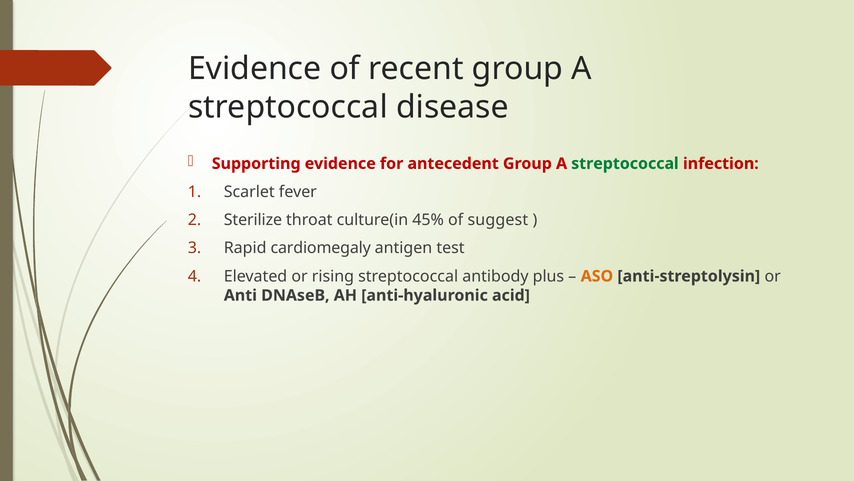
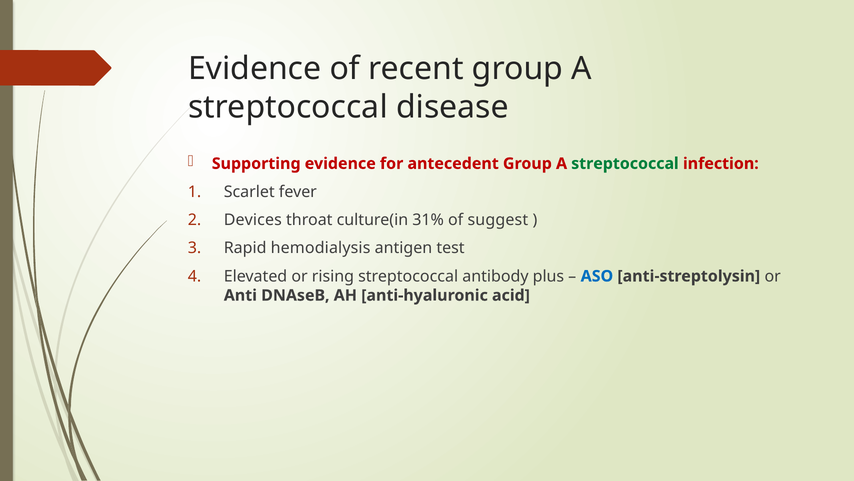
Sterilize: Sterilize -> Devices
45%: 45% -> 31%
cardiomegaly: cardiomegaly -> hemodialysis
ASO colour: orange -> blue
